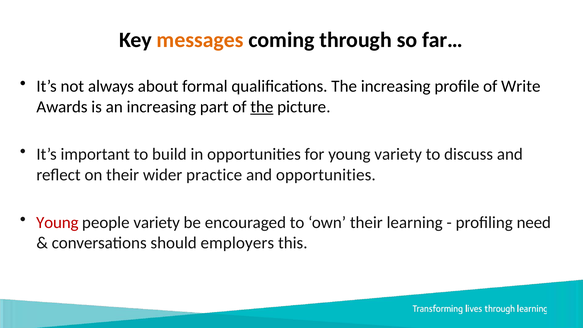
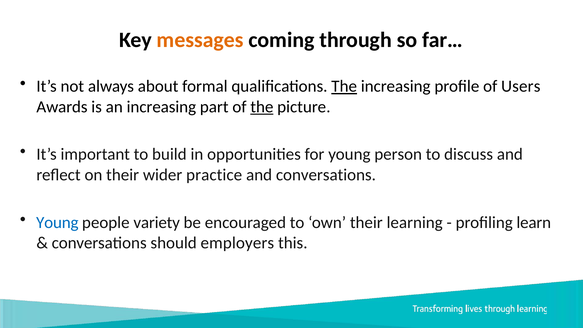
The at (344, 86) underline: none -> present
Write: Write -> Users
young variety: variety -> person
and opportunities: opportunities -> conversations
Young at (57, 222) colour: red -> blue
need: need -> learn
